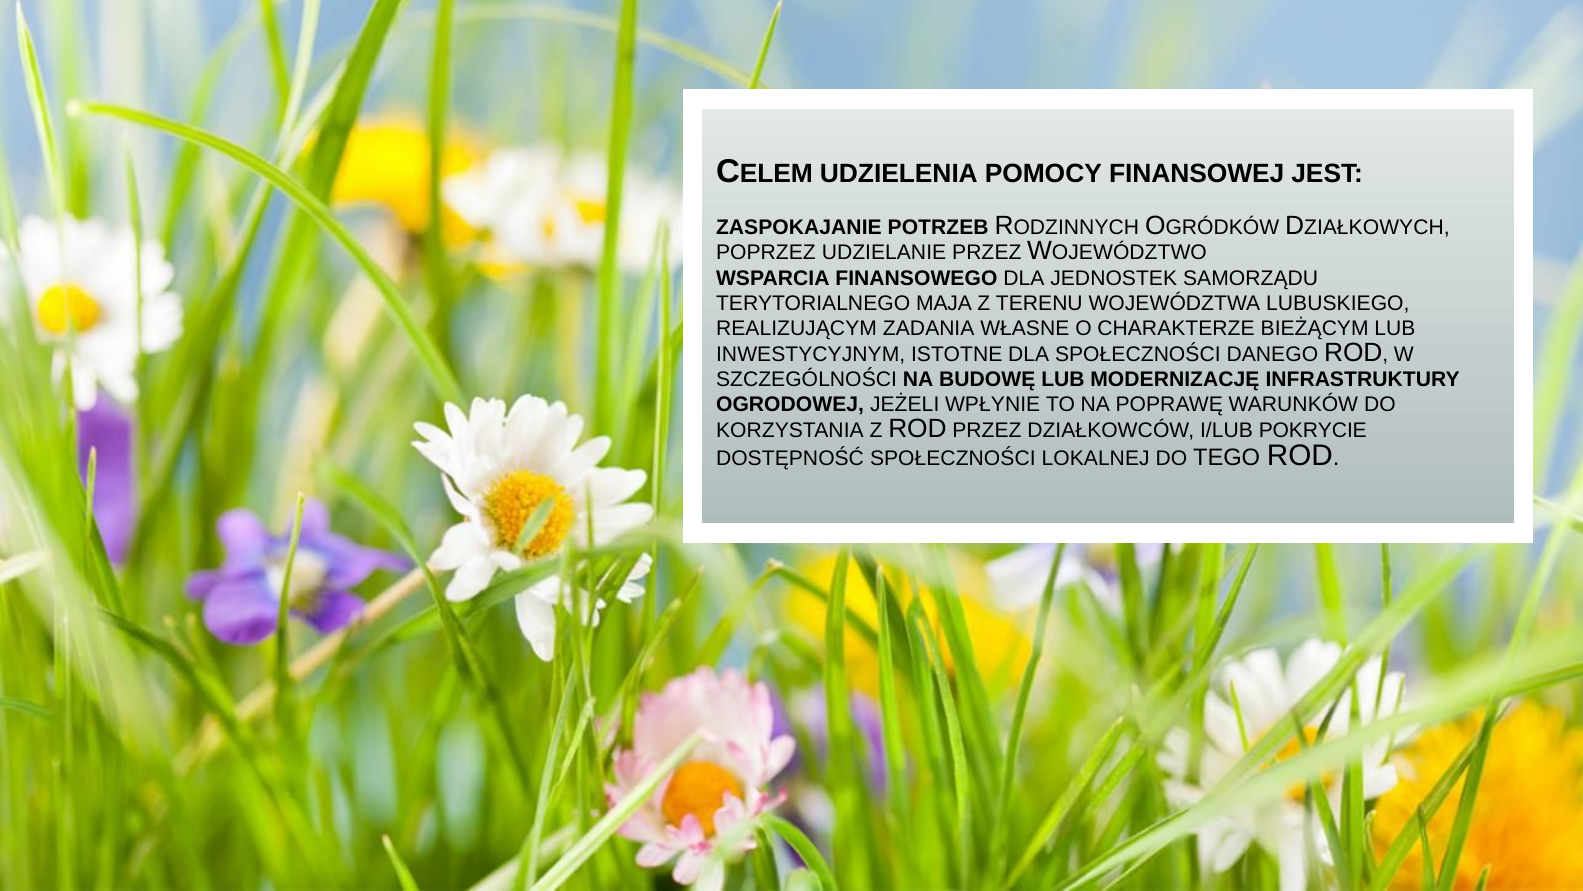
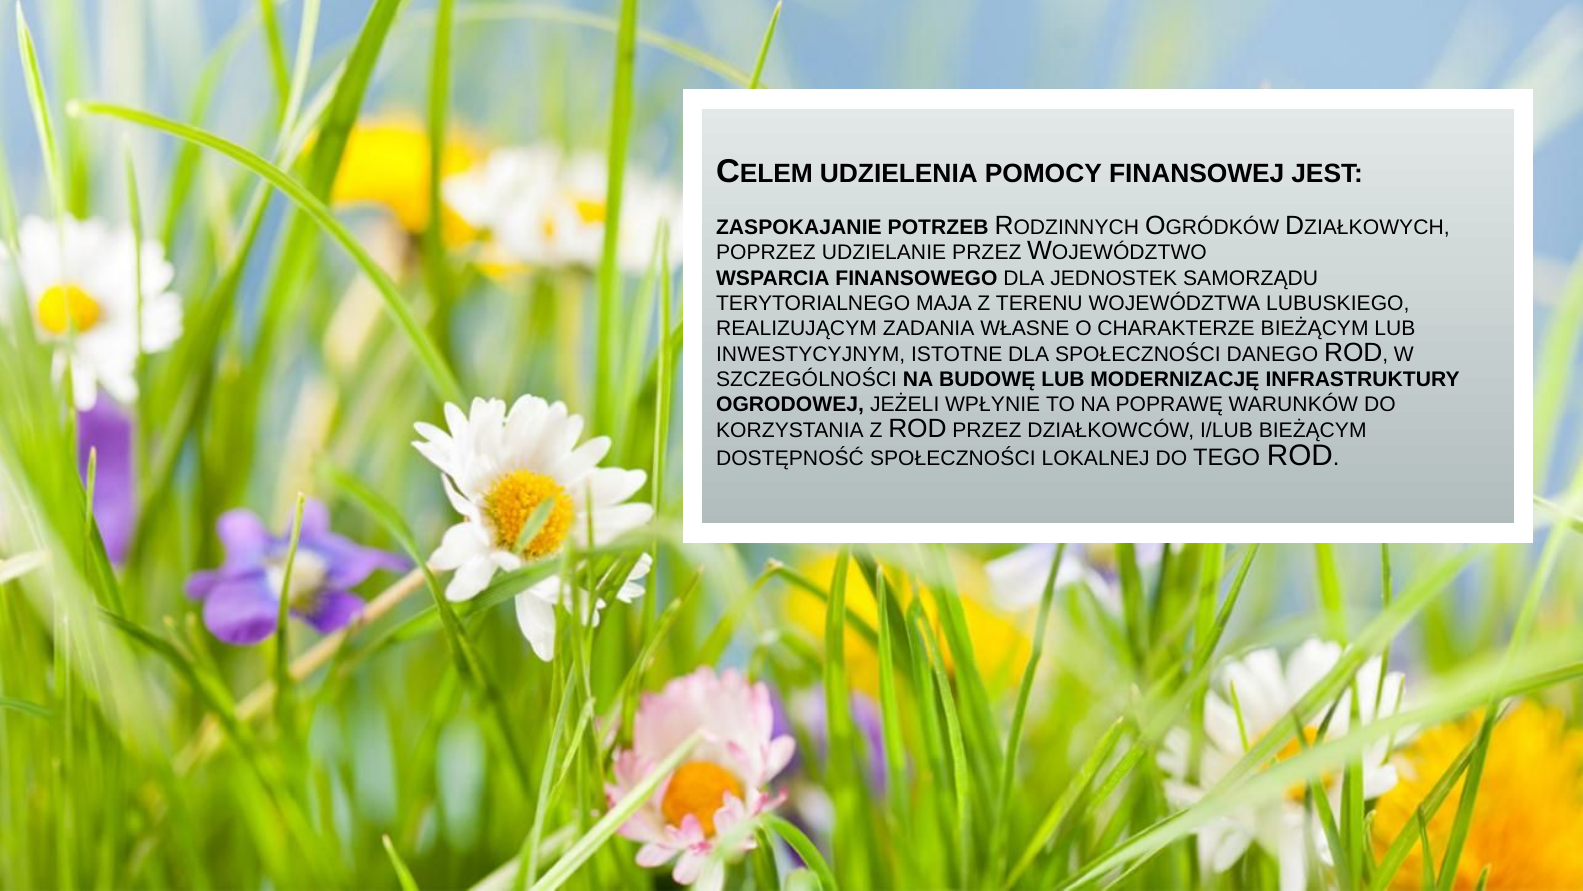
I/LUB POKRYCIE: POKRYCIE -> BIEŻĄCYM
